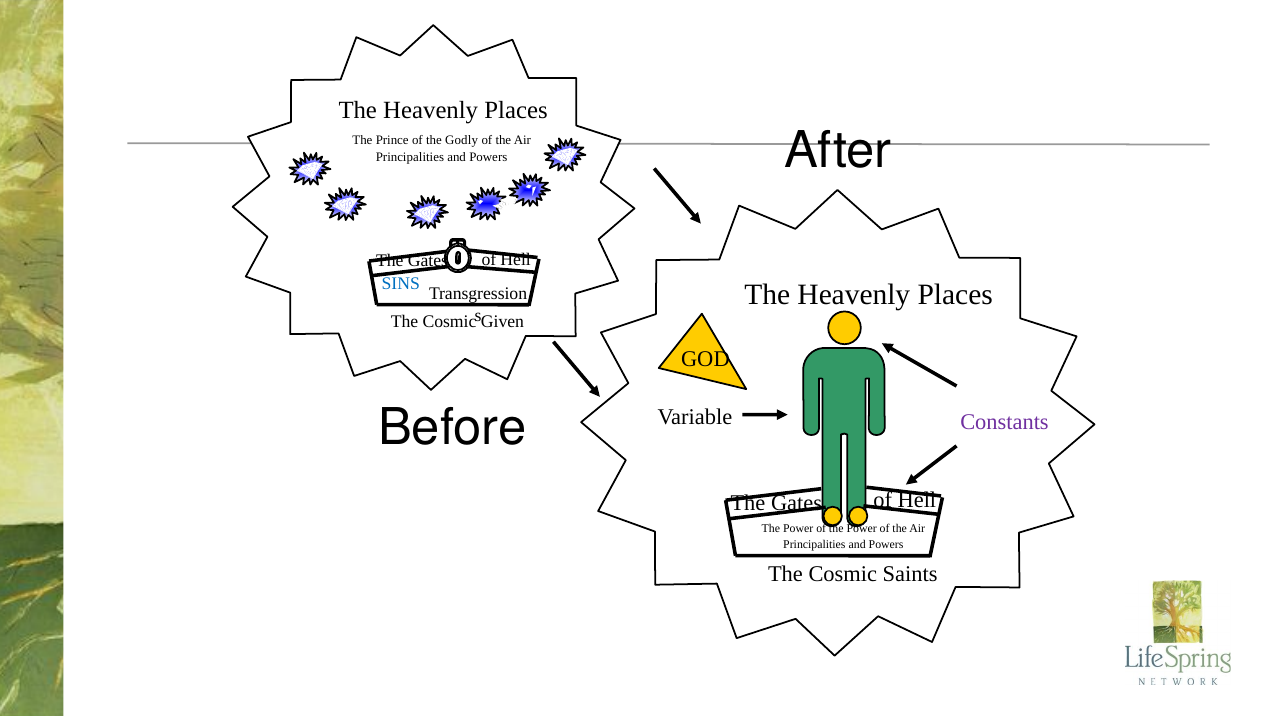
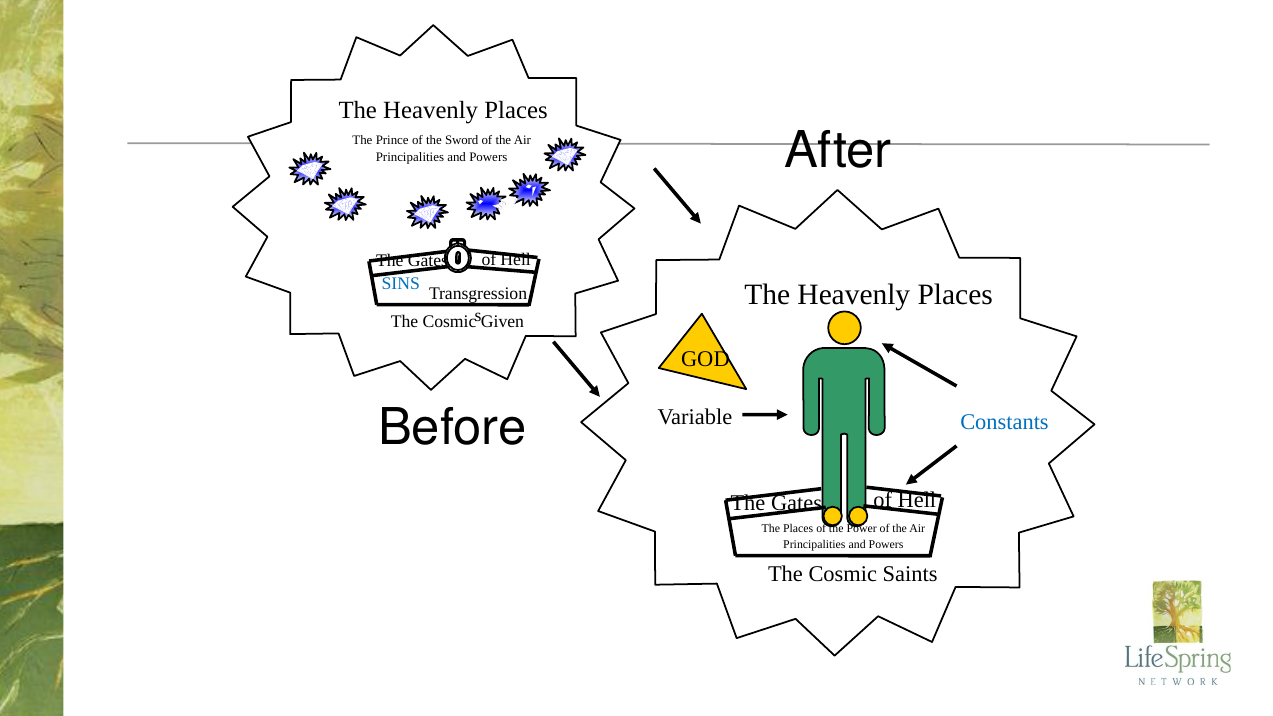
Godly: Godly -> Sword
Constants colour: purple -> blue
Power at (798, 529): Power -> Places
